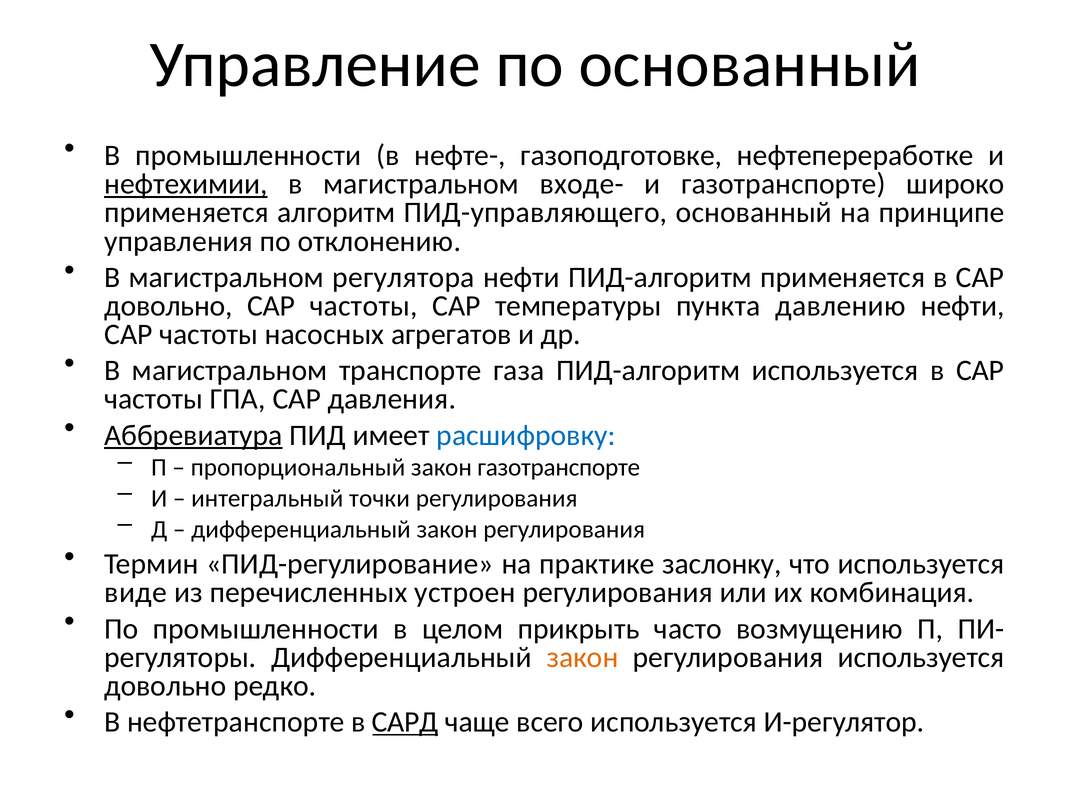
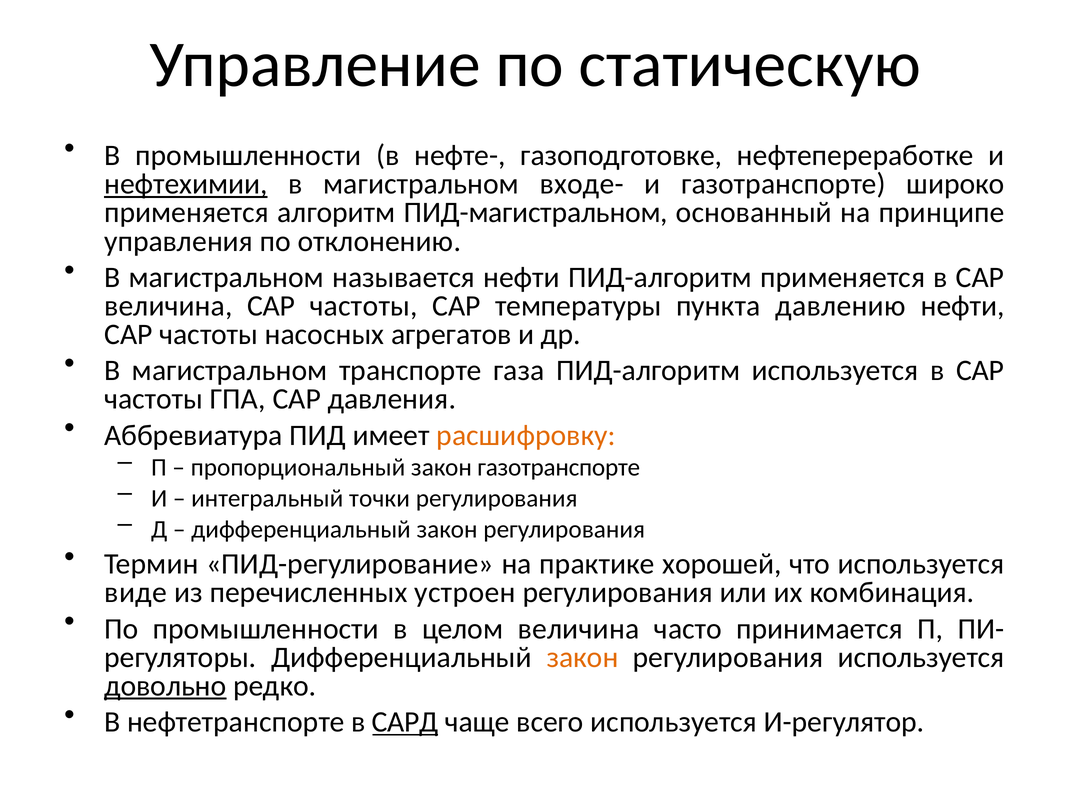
по основанный: основанный -> статическую
ПИД-управляющего: ПИД-управляющего -> ПИД-магистральном
регулятора: регулятора -> называется
довольно at (168, 306): довольно -> величина
Аббревиатура underline: present -> none
расшифровку colour: blue -> orange
заслонку: заслонку -> хорошей
целом прикрыть: прикрыть -> величина
возмущению: возмущению -> принимается
довольно at (165, 686) underline: none -> present
